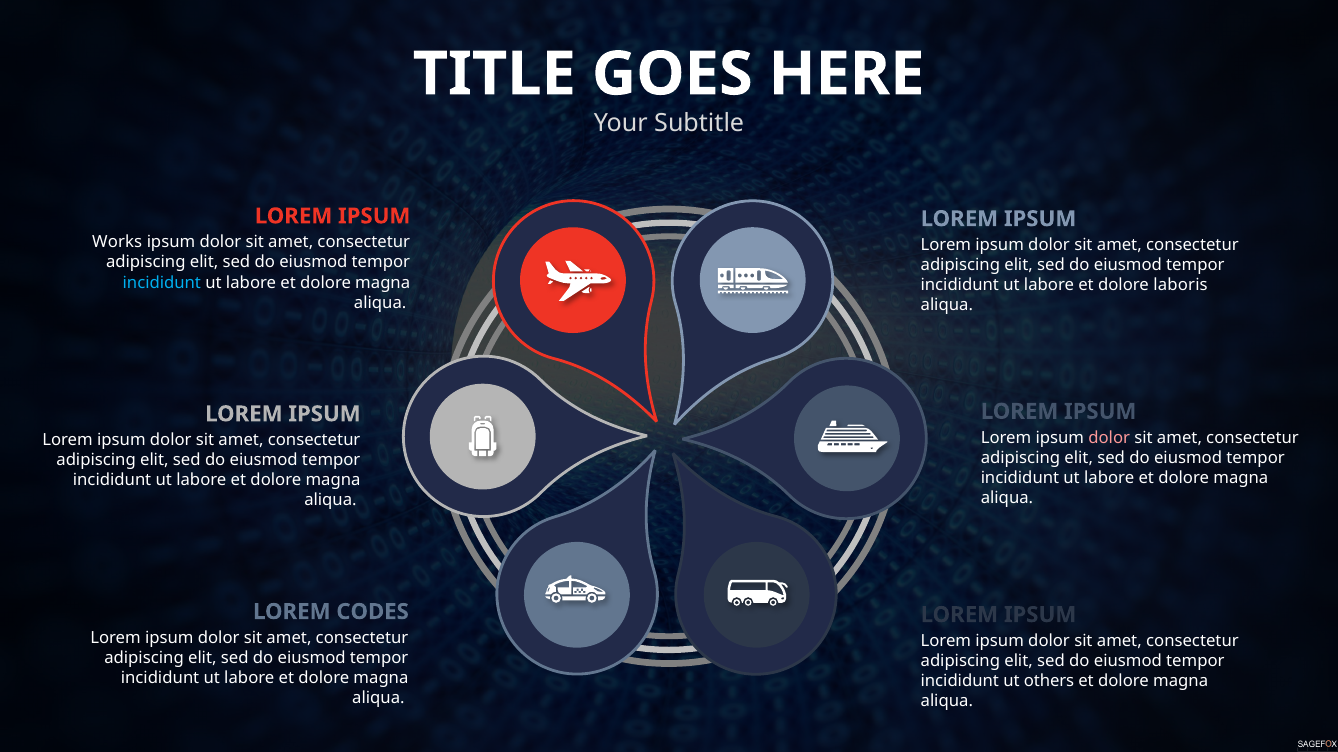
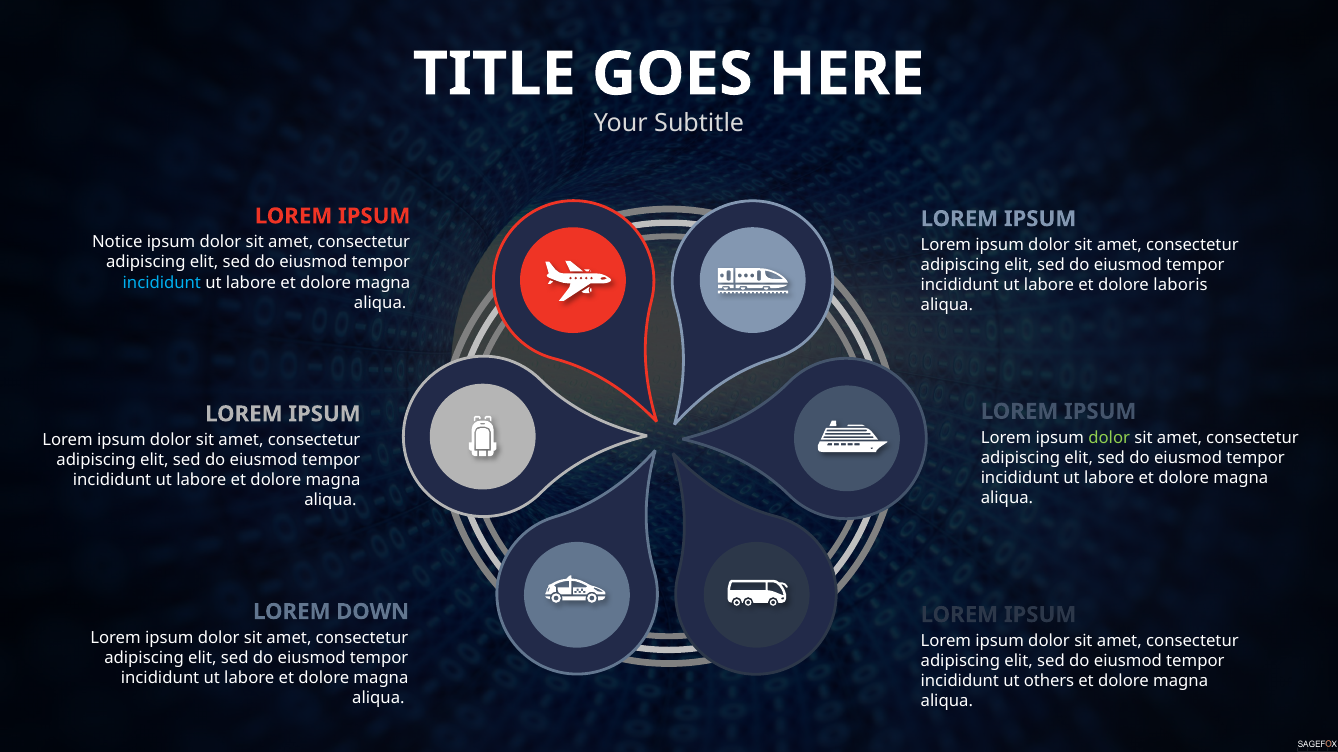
Works: Works -> Notice
dolor at (1109, 438) colour: pink -> light green
CODES: CODES -> DOWN
